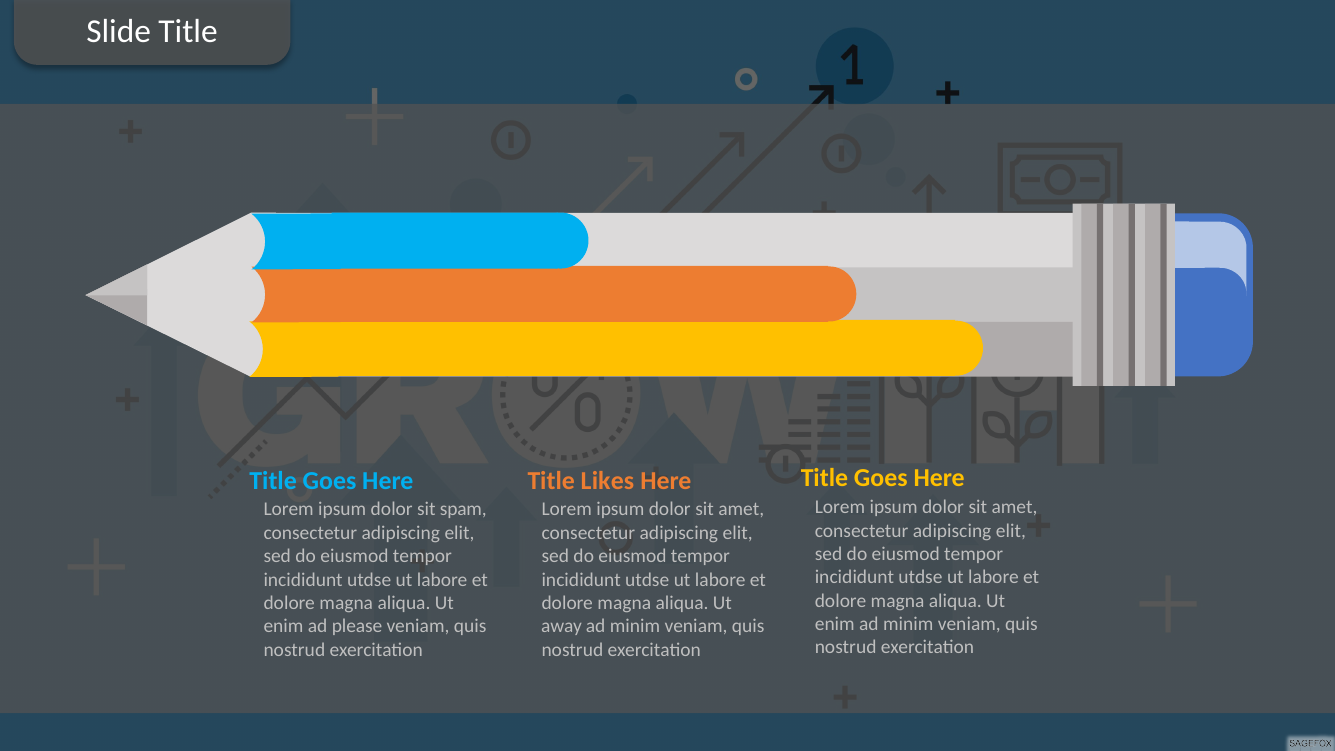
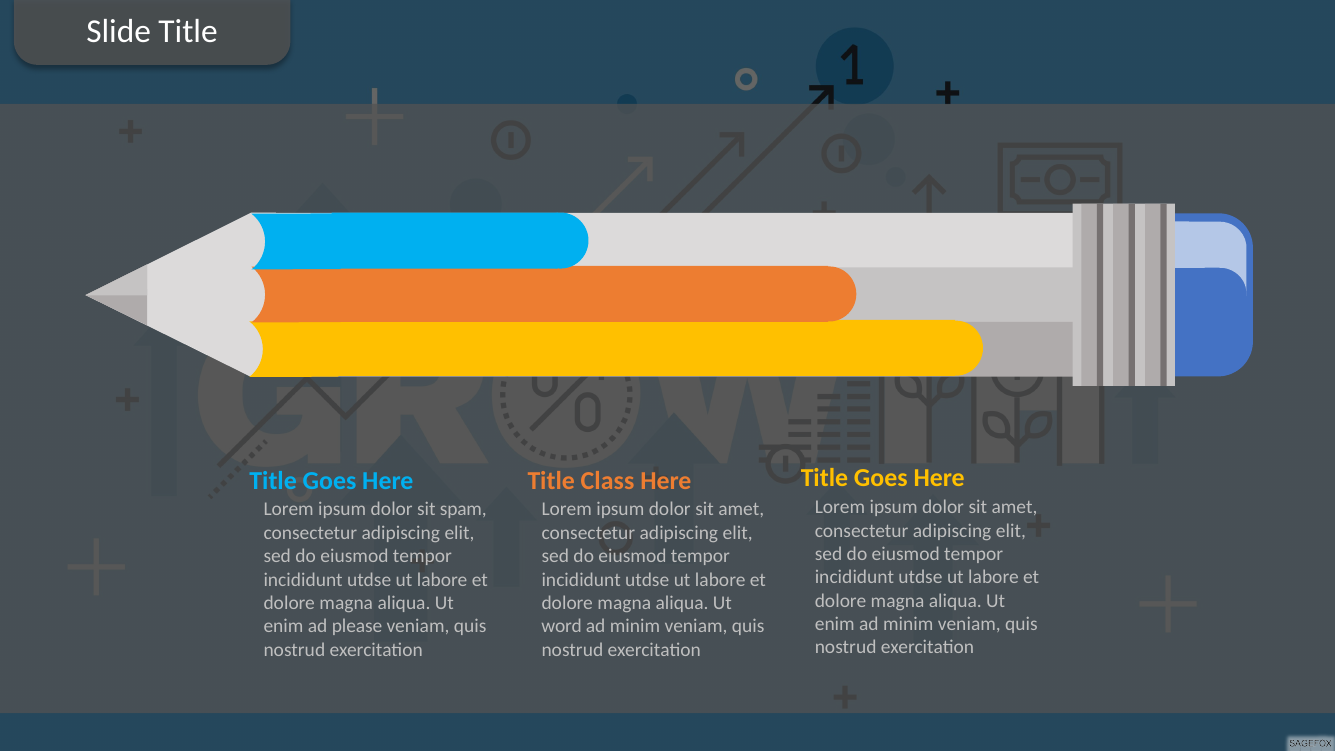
Likes: Likes -> Class
away: away -> word
